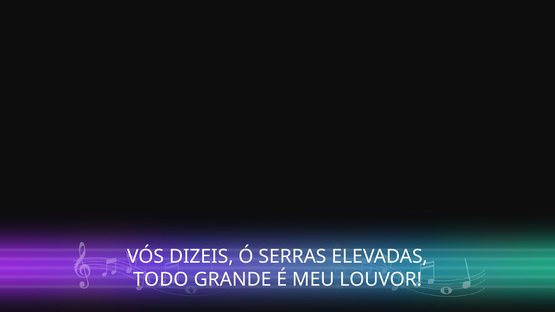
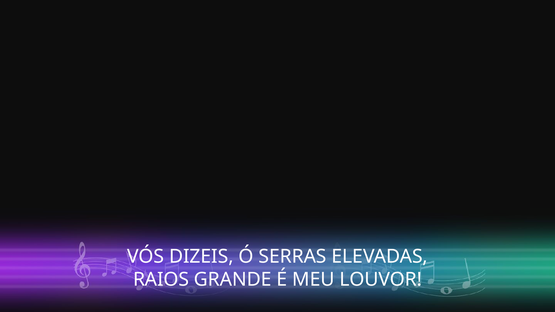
TODO: TODO -> RAIOS
